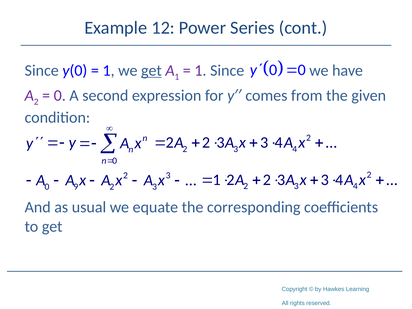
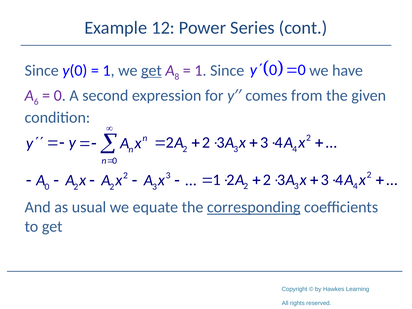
A 1: 1 -> 8
A 2: 2 -> 6
0 9: 9 -> 2
corresponding underline: none -> present
